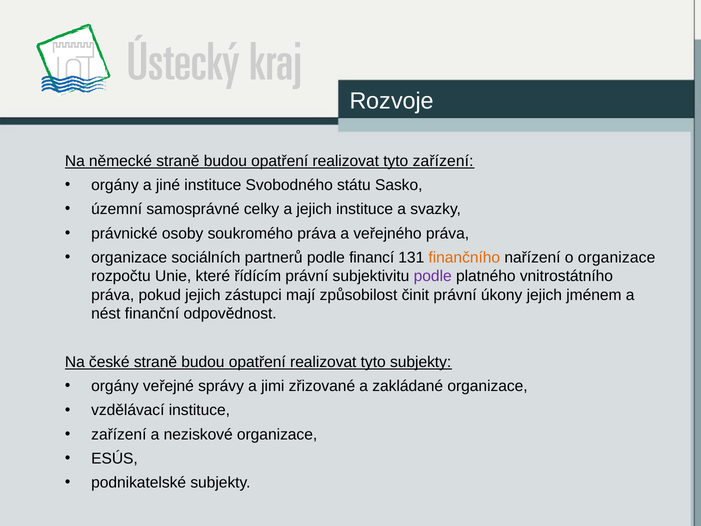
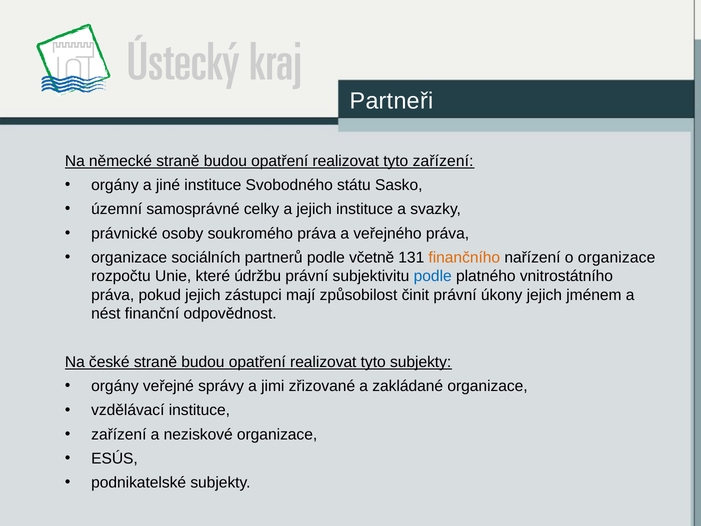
Rozvoje: Rozvoje -> Partneři
financí: financí -> včetně
řídícím: řídícím -> údržbu
podle at (433, 276) colour: purple -> blue
